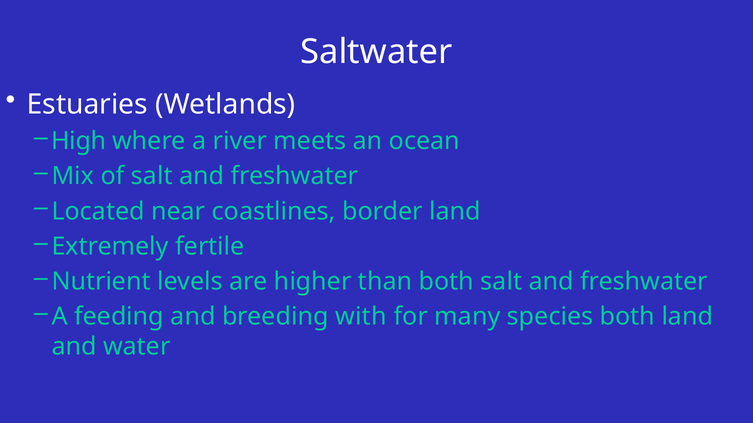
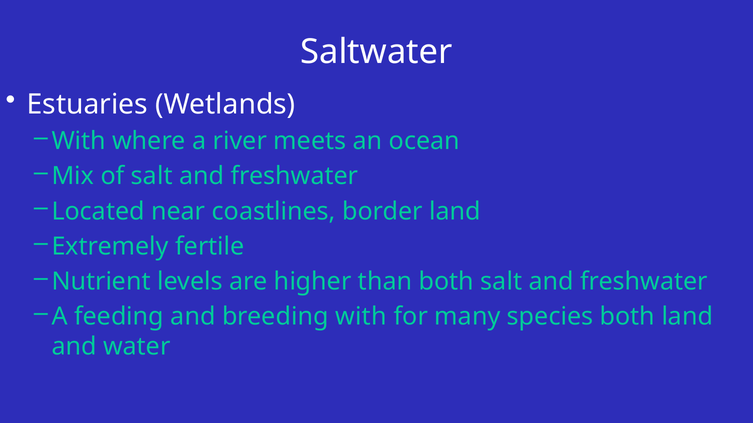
High at (79, 141): High -> With
